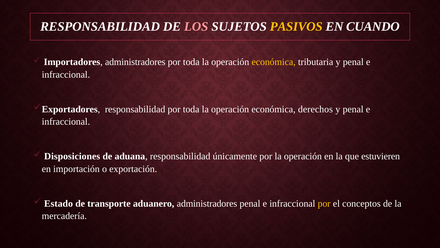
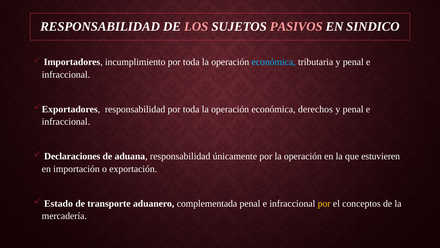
PASIVOS colour: yellow -> pink
CUANDO: CUANDO -> SINDICO
Importadores administradores: administradores -> incumplimiento
económica at (274, 62) colour: yellow -> light blue
Disposiciones: Disposiciones -> Declaraciones
aduanero administradores: administradores -> complementada
